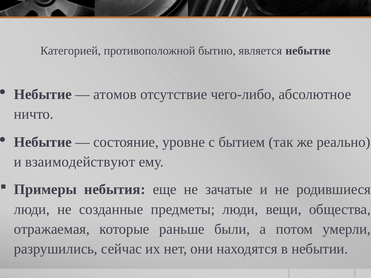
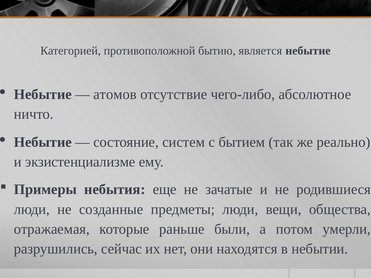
уровне: уровне -> систем
взаимодействуют: взаимодействуют -> экзистенциализме
